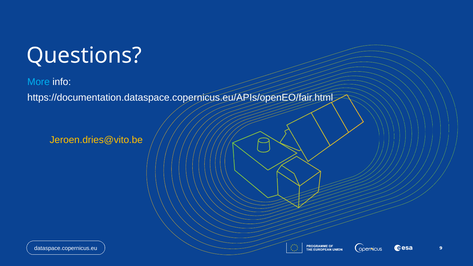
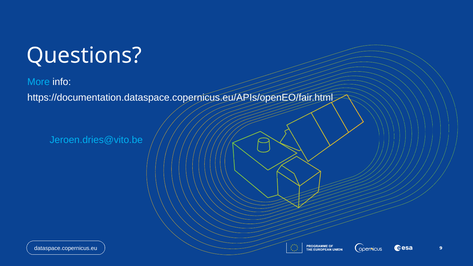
Jeroen.dries@vito.be colour: yellow -> light blue
